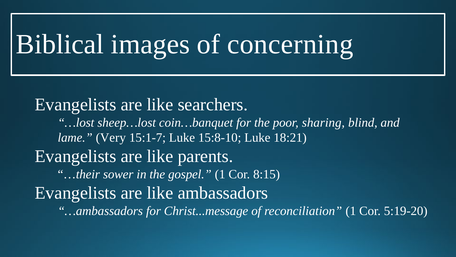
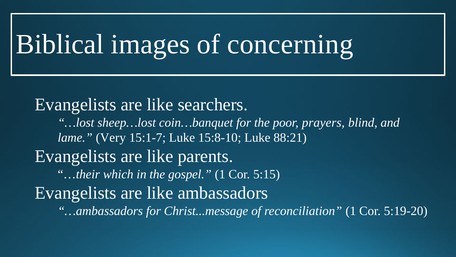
sharing: sharing -> prayers
18:21: 18:21 -> 88:21
sower: sower -> which
8:15: 8:15 -> 5:15
